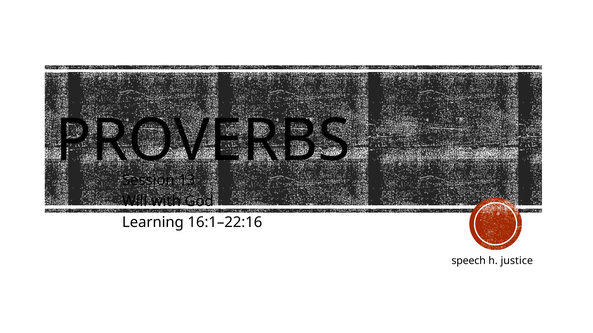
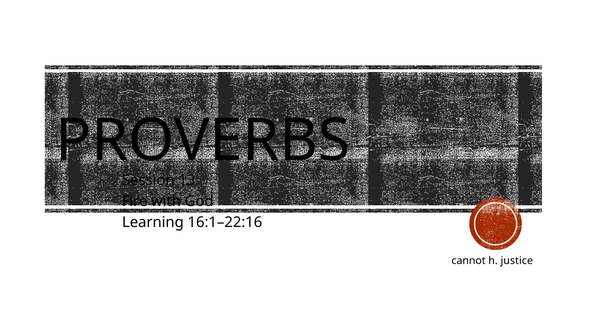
Will: Will -> Fire
speech: speech -> cannot
